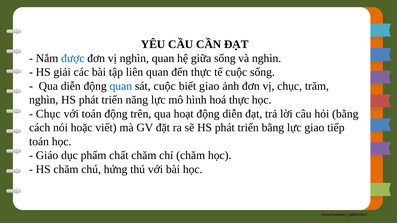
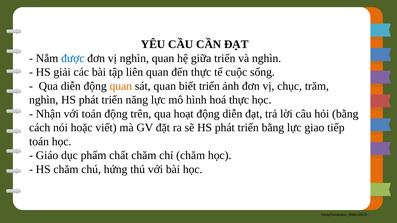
giữa sống: sống -> triển
quan at (121, 86) colour: blue -> orange
sát cuộc: cuộc -> quan
biết giao: giao -> triển
Chục at (48, 114): Chục -> Nhận
